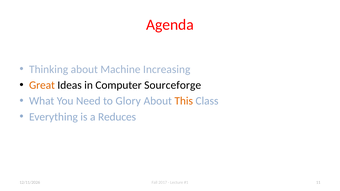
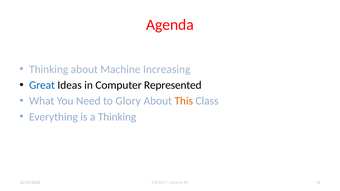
Great colour: orange -> blue
Sourceforge: Sourceforge -> Represented
a Reduces: Reduces -> Thinking
